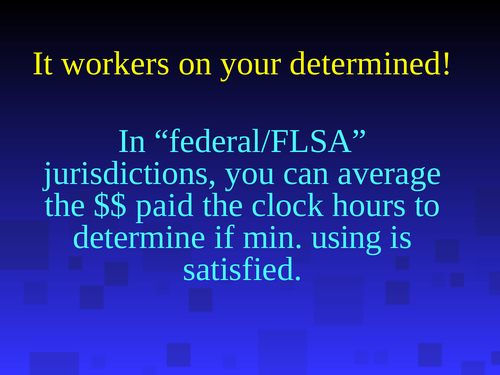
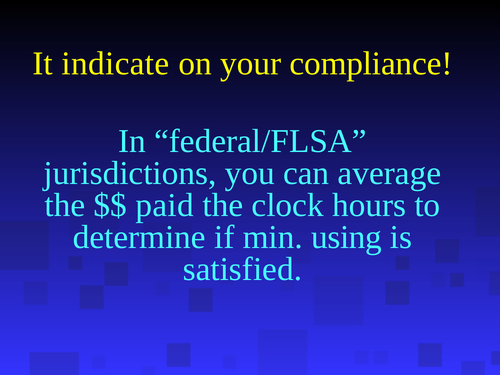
workers: workers -> indicate
determined: determined -> compliance
